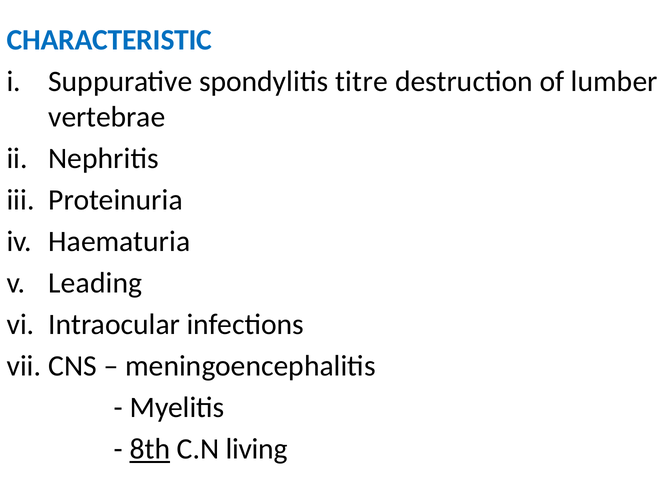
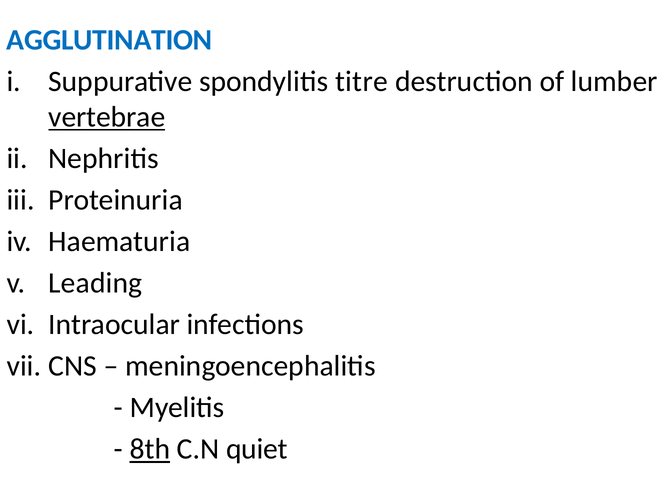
CHARACTERISTIC: CHARACTERISTIC -> AGGLUTINATION
vertebrae underline: none -> present
living: living -> quiet
